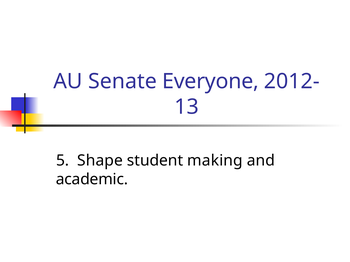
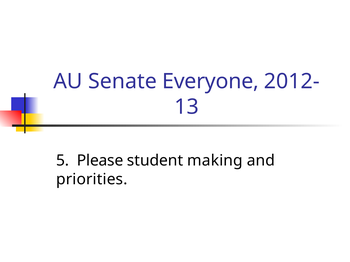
Shape: Shape -> Please
academic: academic -> priorities
